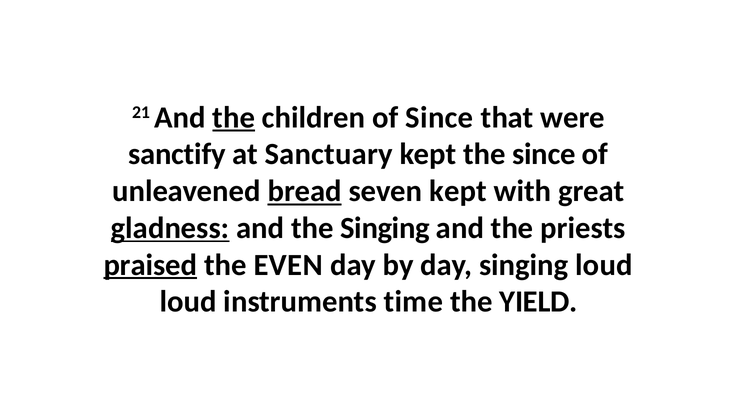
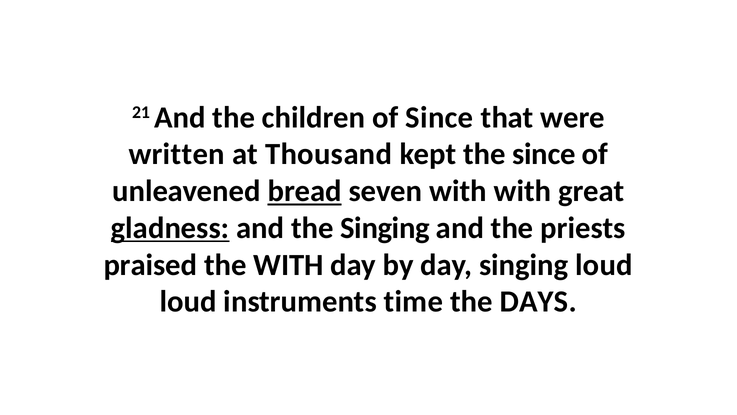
the at (234, 117) underline: present -> none
sanctify: sanctify -> written
Sanctuary: Sanctuary -> Thousand
seven kept: kept -> with
praised underline: present -> none
the EVEN: EVEN -> WITH
YIELD: YIELD -> DAYS
